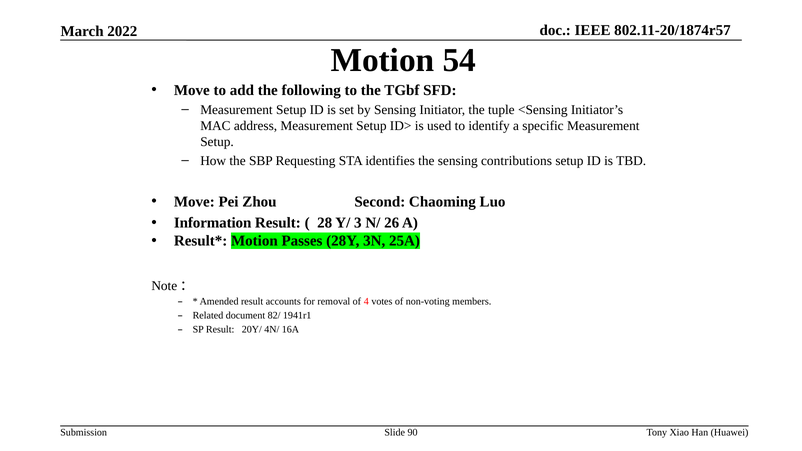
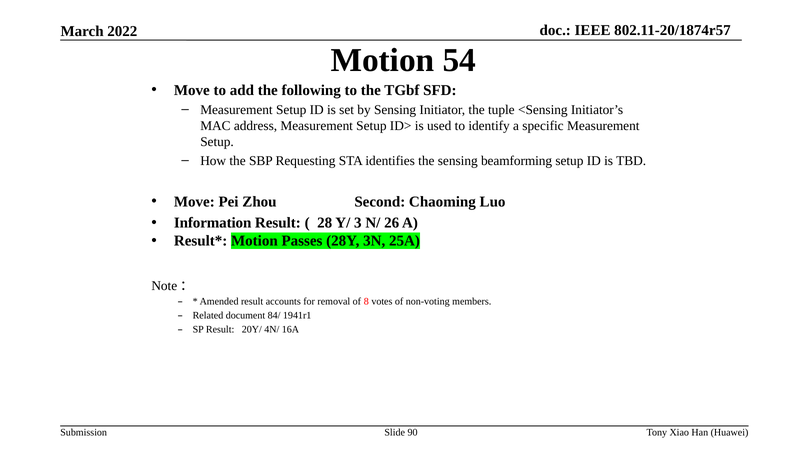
contributions: contributions -> beamforming
4: 4 -> 8
82/: 82/ -> 84/
